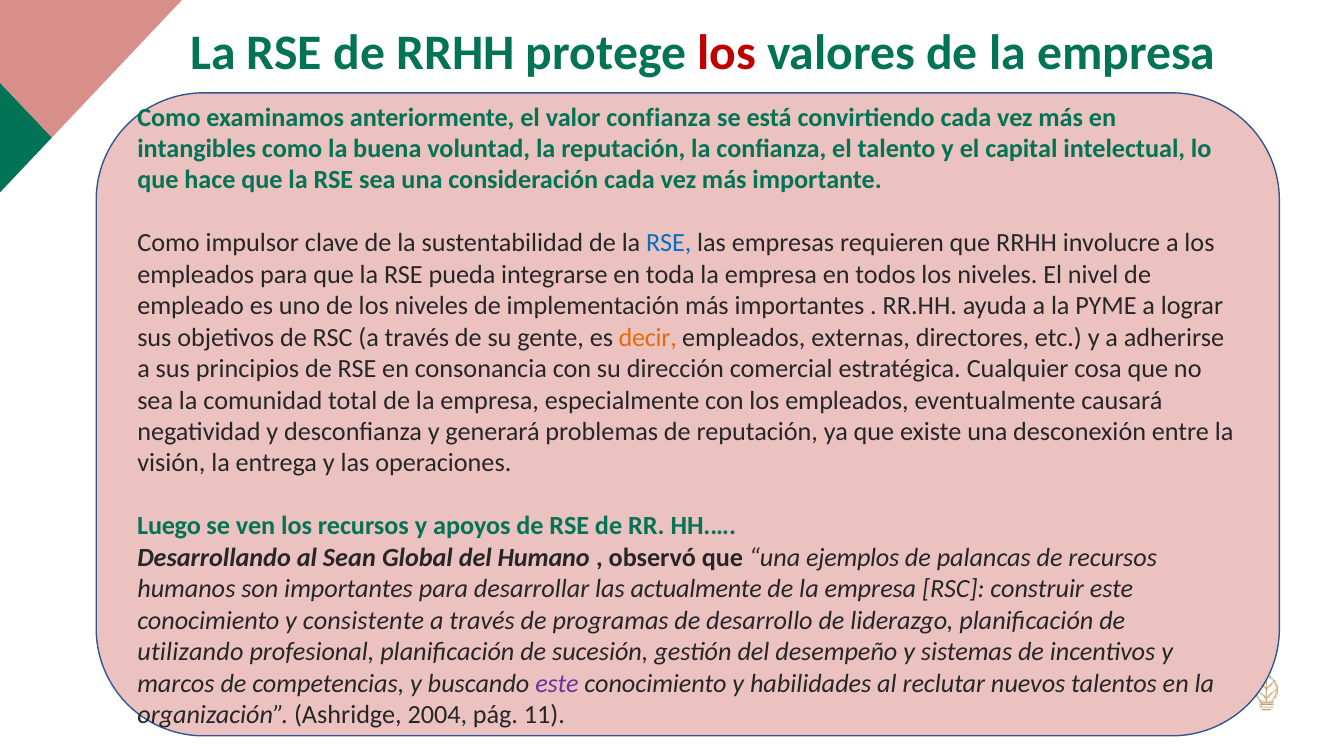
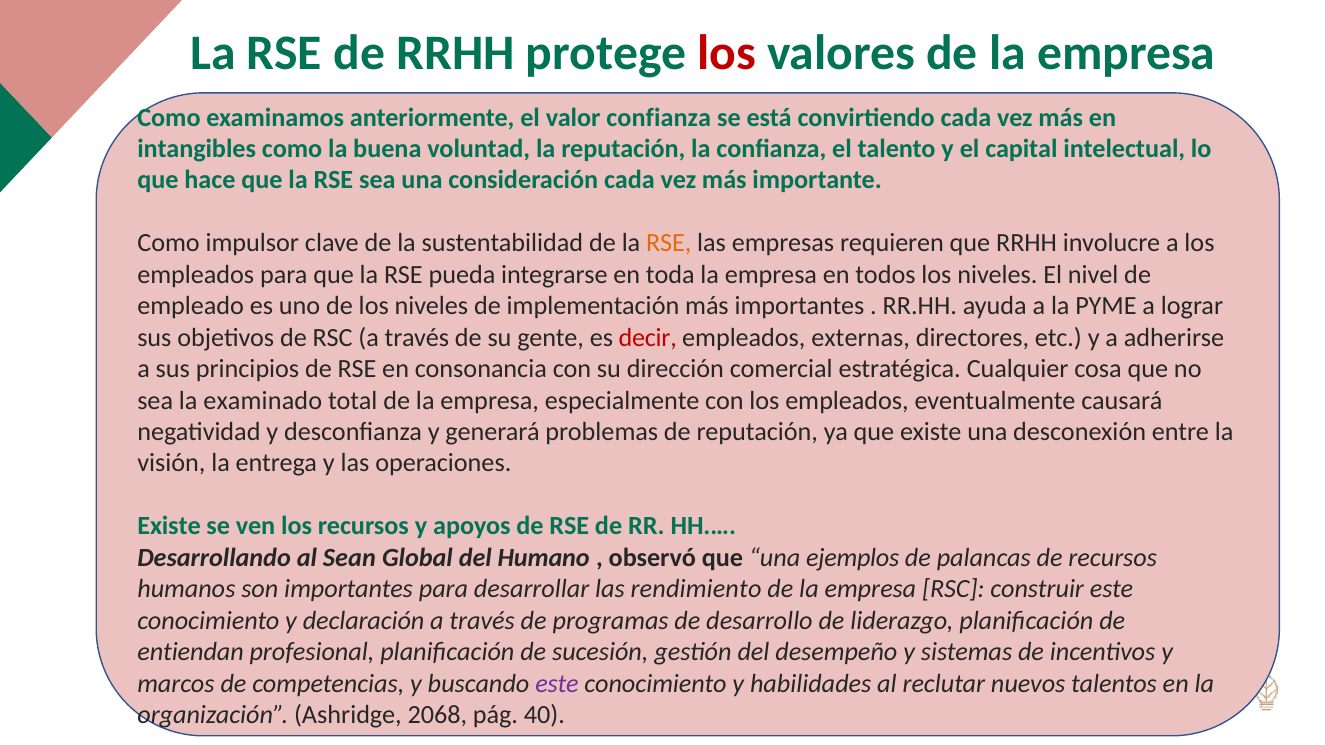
RSE at (669, 243) colour: blue -> orange
decir colour: orange -> red
comunidad: comunidad -> examinado
Luego at (169, 526): Luego -> Existe
actualmente: actualmente -> rendimiento
consistente: consistente -> declaración
utilizando: utilizando -> entiendan
2004: 2004 -> 2068
11: 11 -> 40
